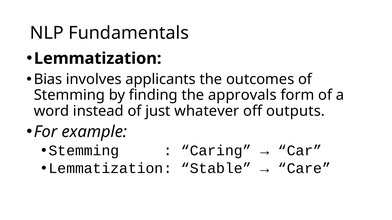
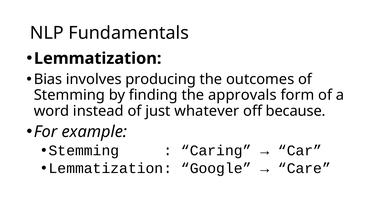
applicants: applicants -> producing
outputs: outputs -> because
Stable: Stable -> Google
